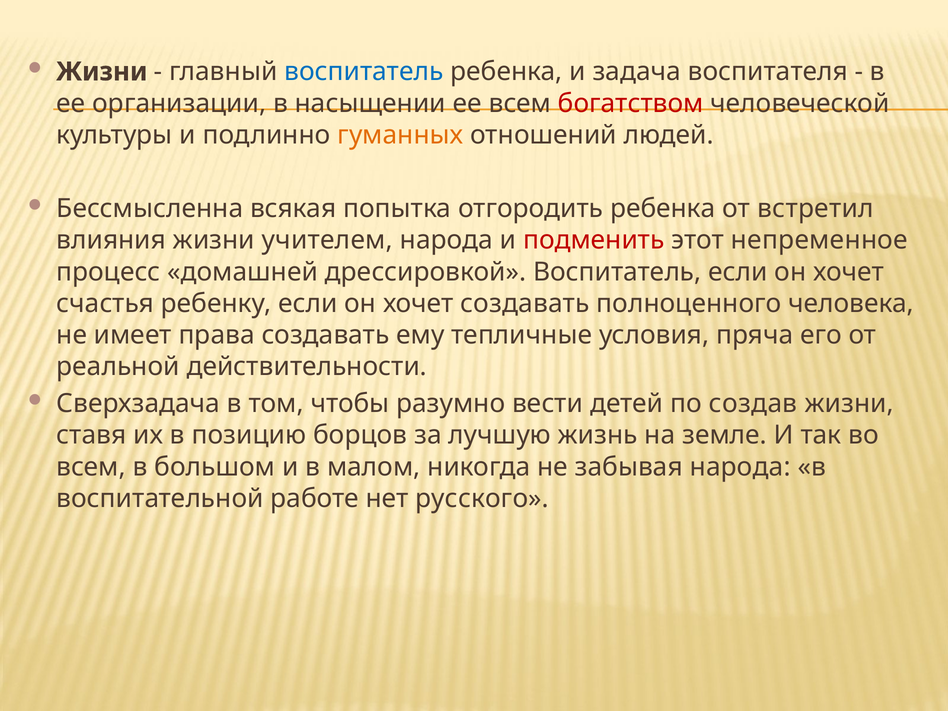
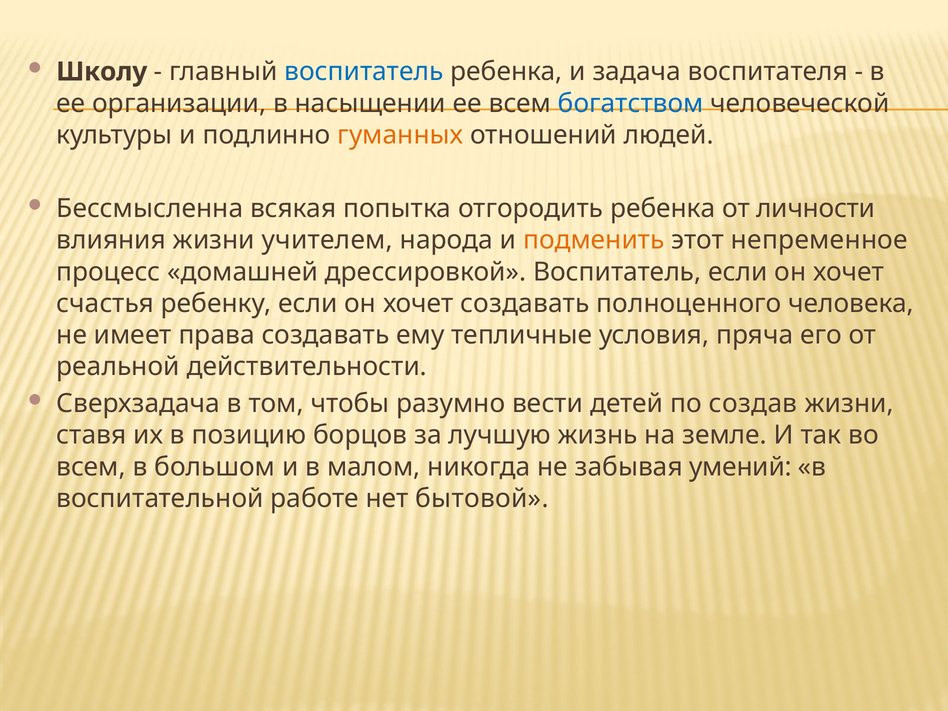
Жизни at (102, 72): Жизни -> Школу
богатством colour: red -> blue
встретил: встретил -> личности
подменить colour: red -> orange
забывая народа: народа -> умений
русского: русского -> бытовой
